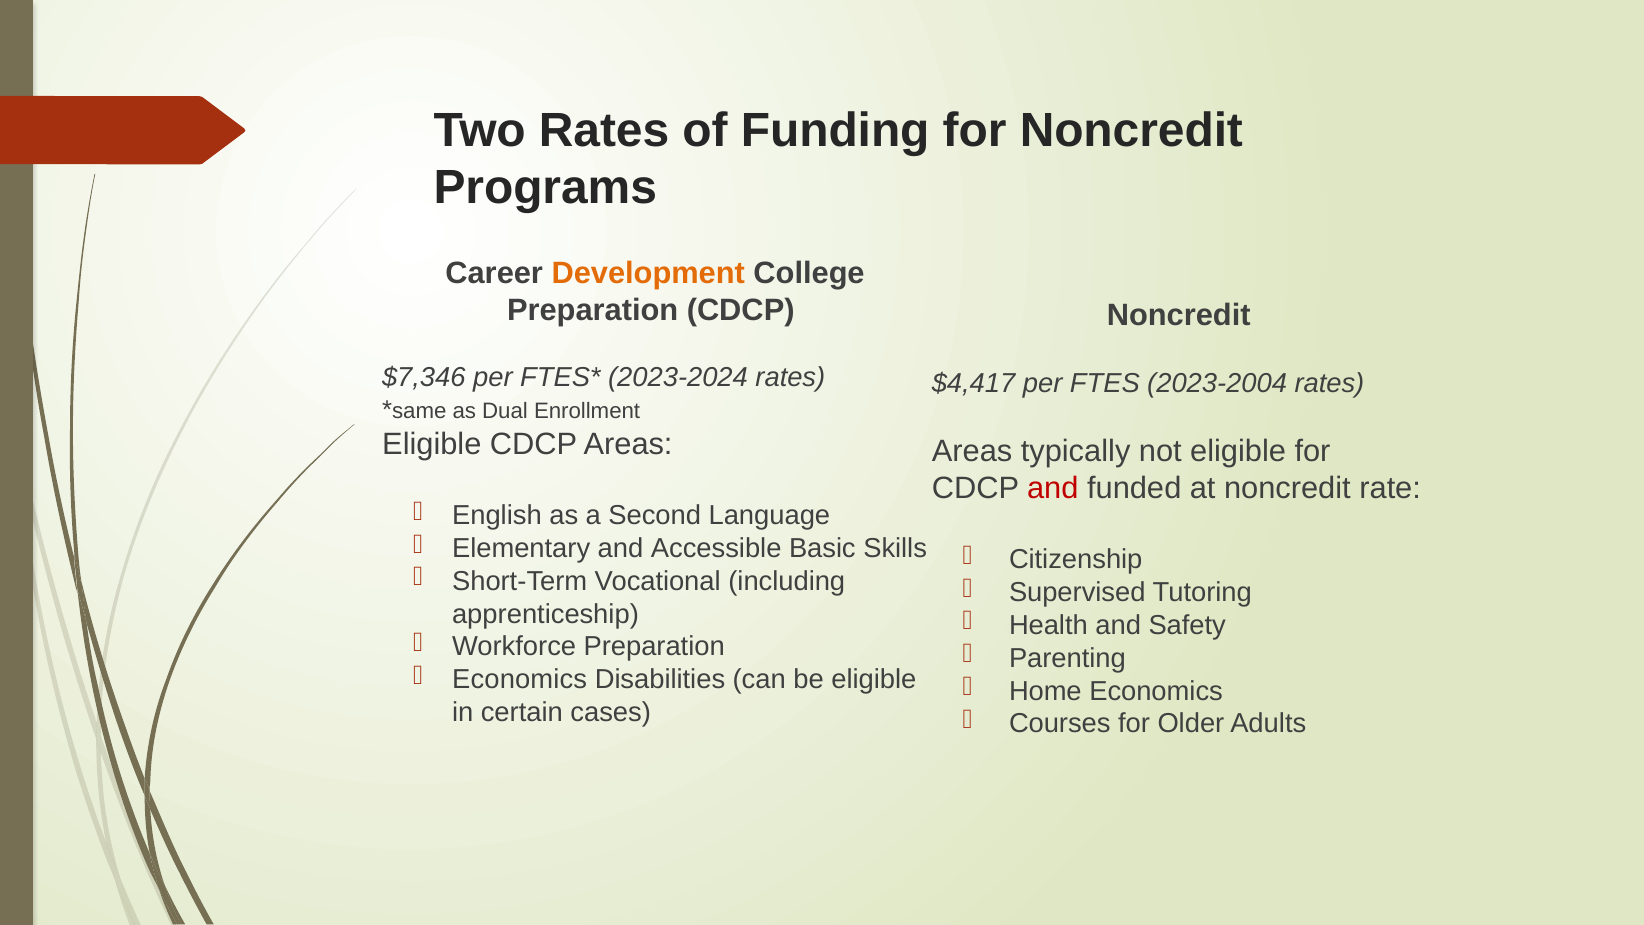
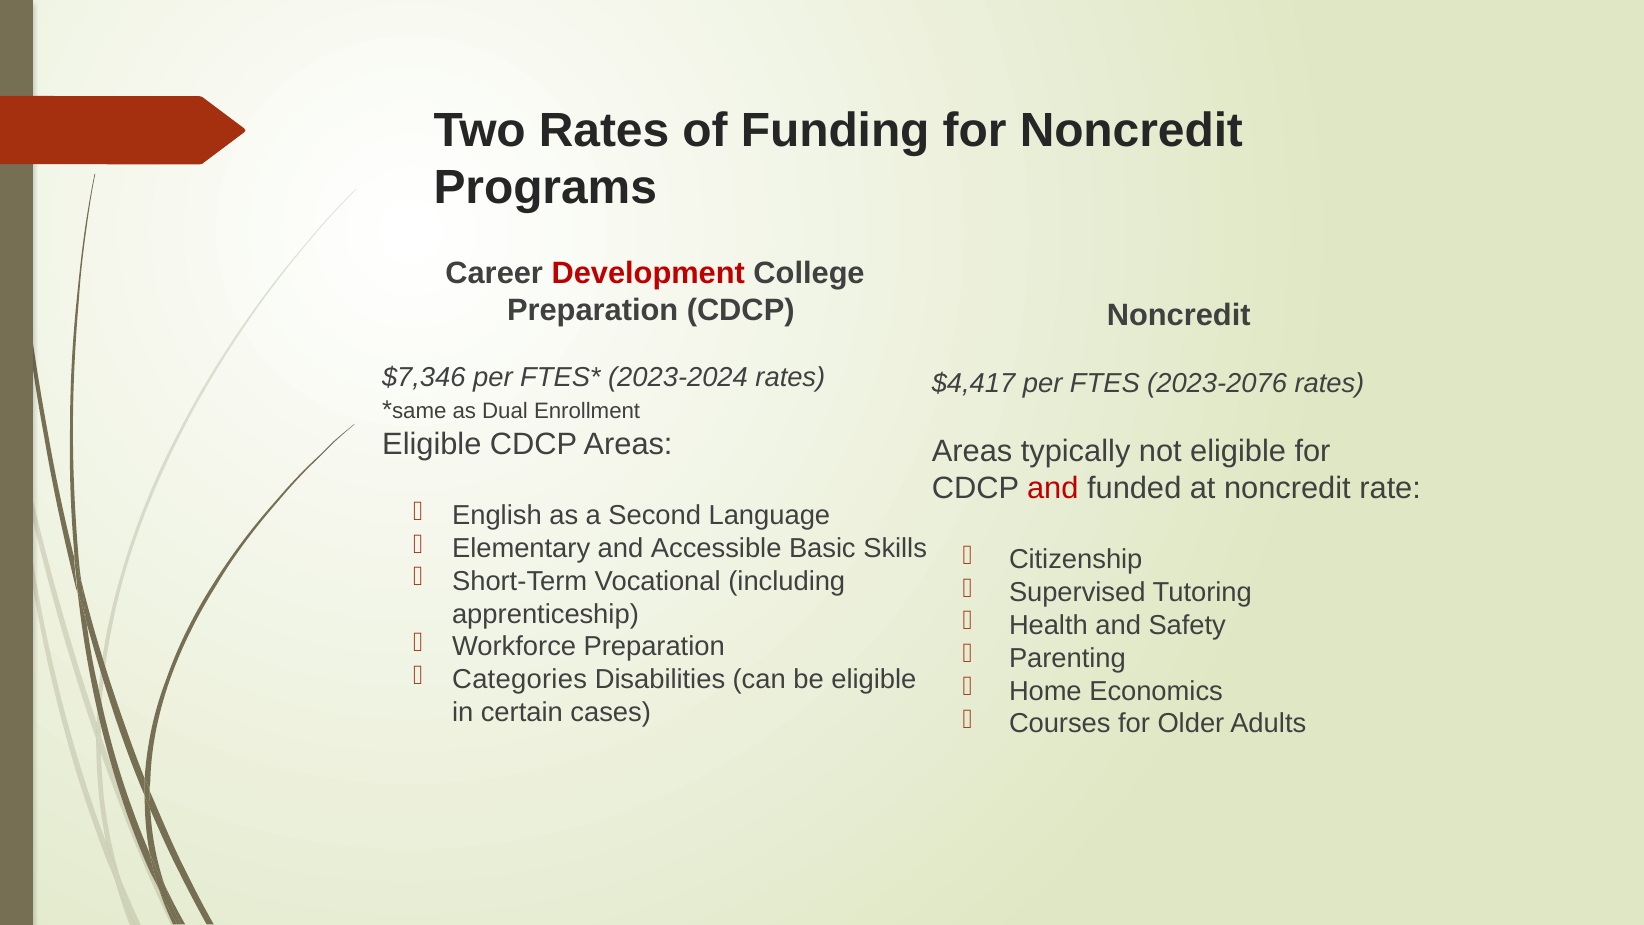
Development colour: orange -> red
2023-2004: 2023-2004 -> 2023-2076
Economics at (520, 680): Economics -> Categories
